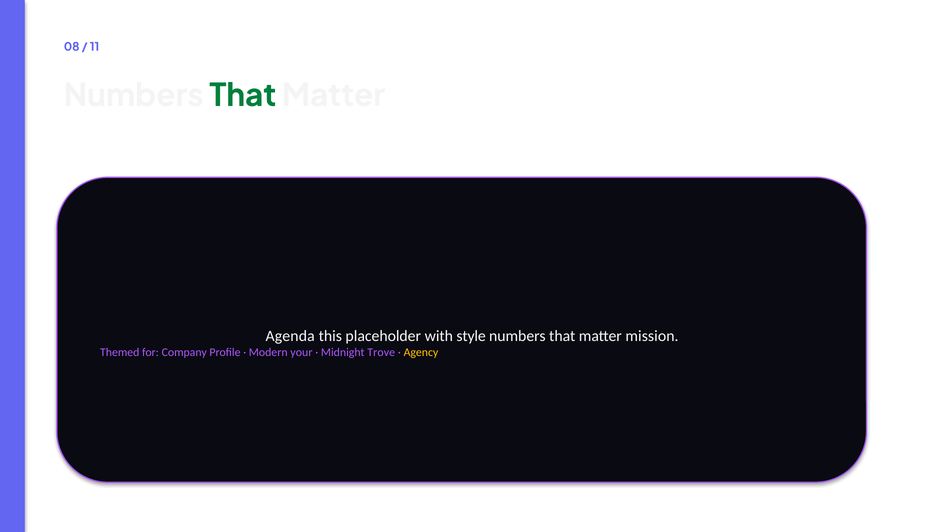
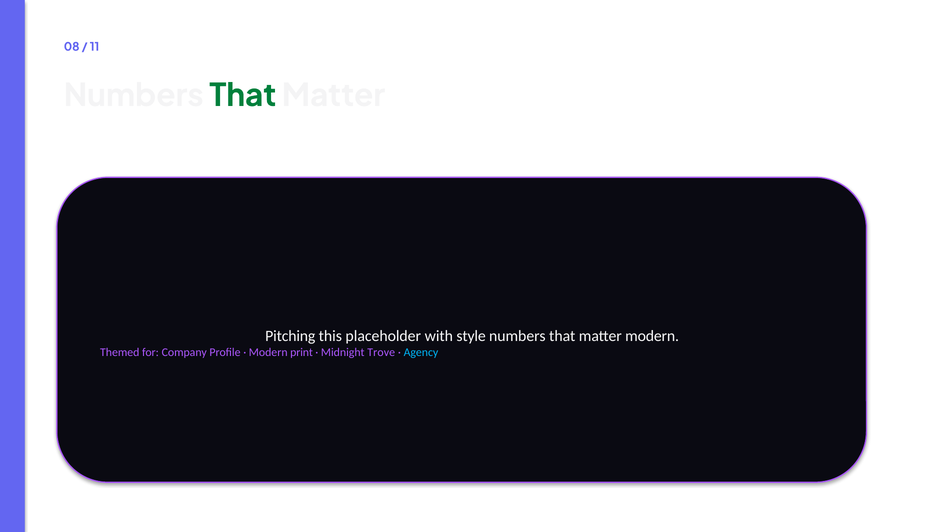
Agenda: Agenda -> Pitching
matter mission: mission -> modern
your: your -> print
Agency colour: yellow -> light blue
